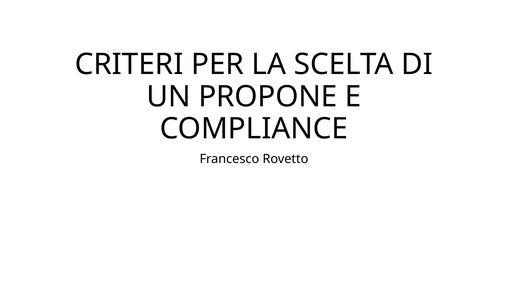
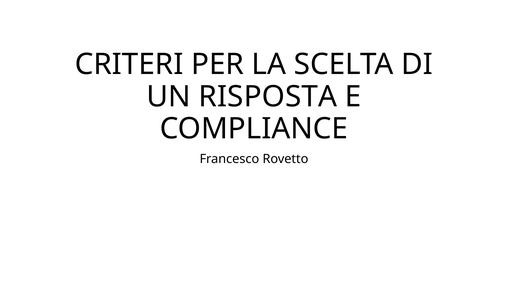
PROPONE: PROPONE -> RISPOSTA
